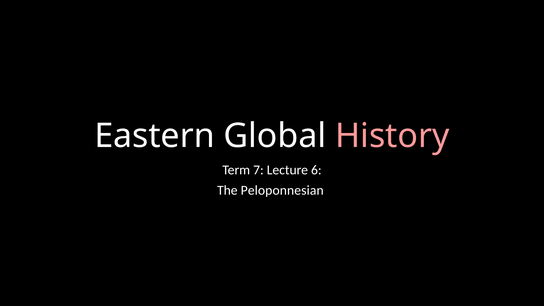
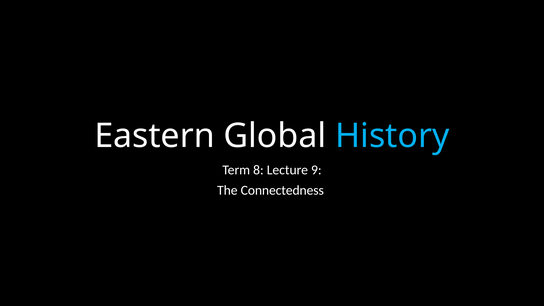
History colour: pink -> light blue
7: 7 -> 8
6: 6 -> 9
Peloponnesian: Peloponnesian -> Connectedness
